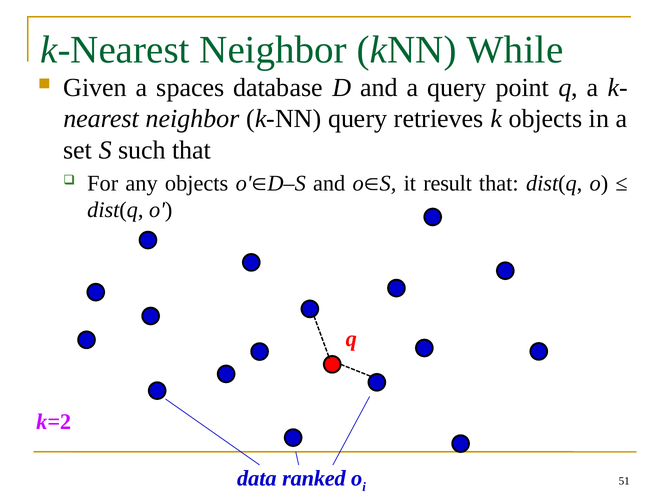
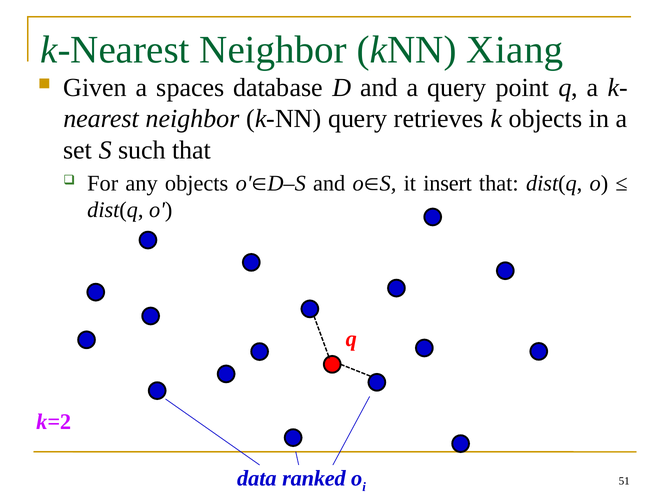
While: While -> Xiang
result: result -> insert
